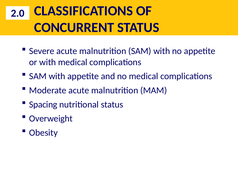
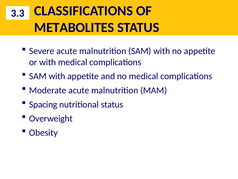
2.0: 2.0 -> 3.3
CONCURRENT: CONCURRENT -> METABOLITES
